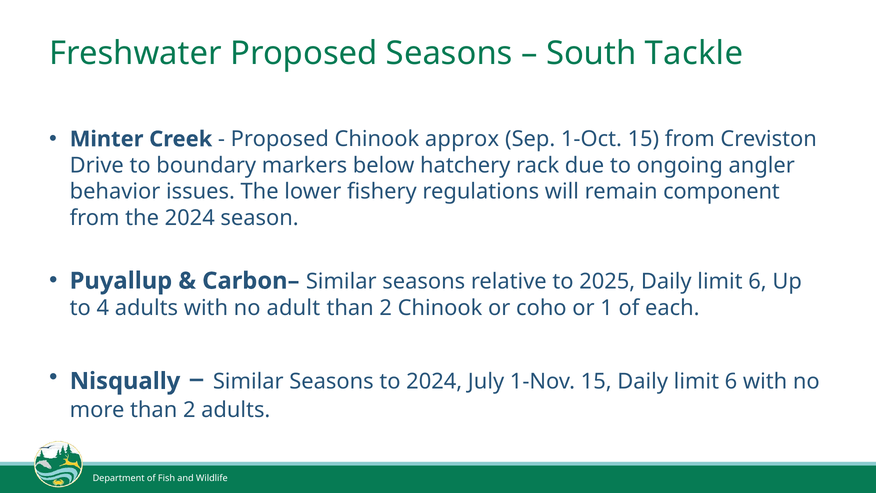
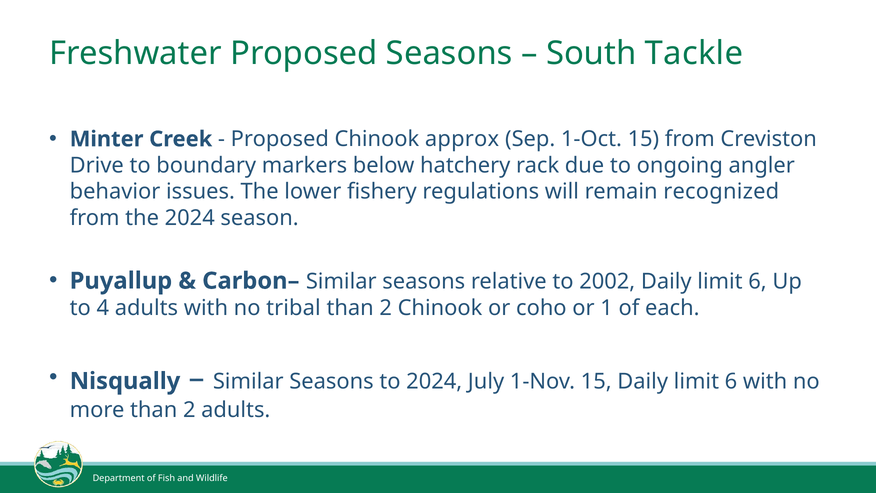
component: component -> recognized
2025: 2025 -> 2002
adult: adult -> tribal
